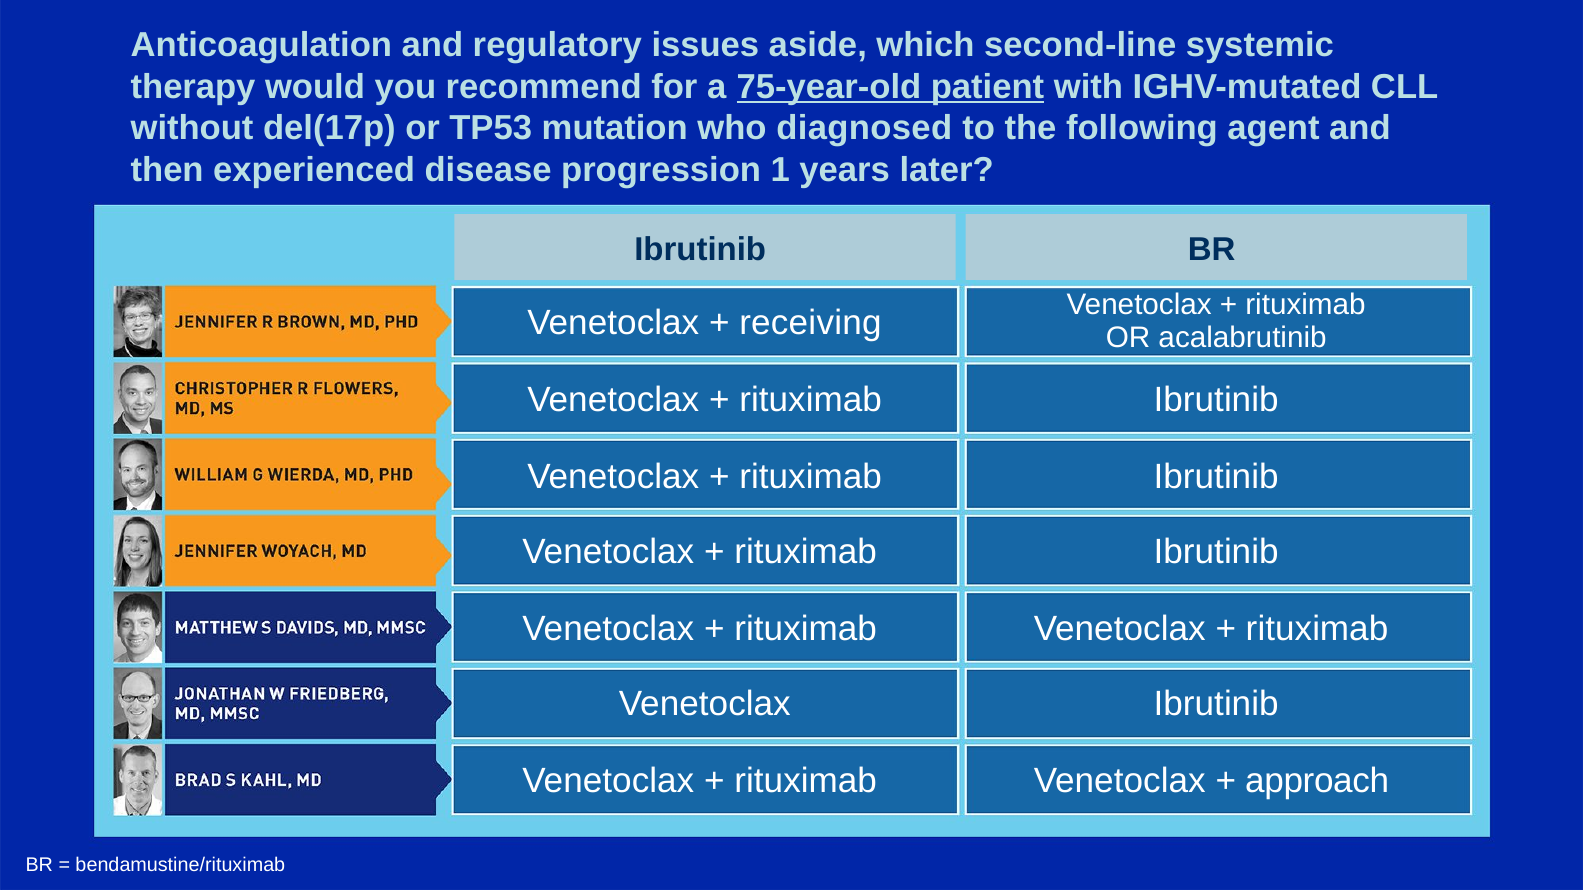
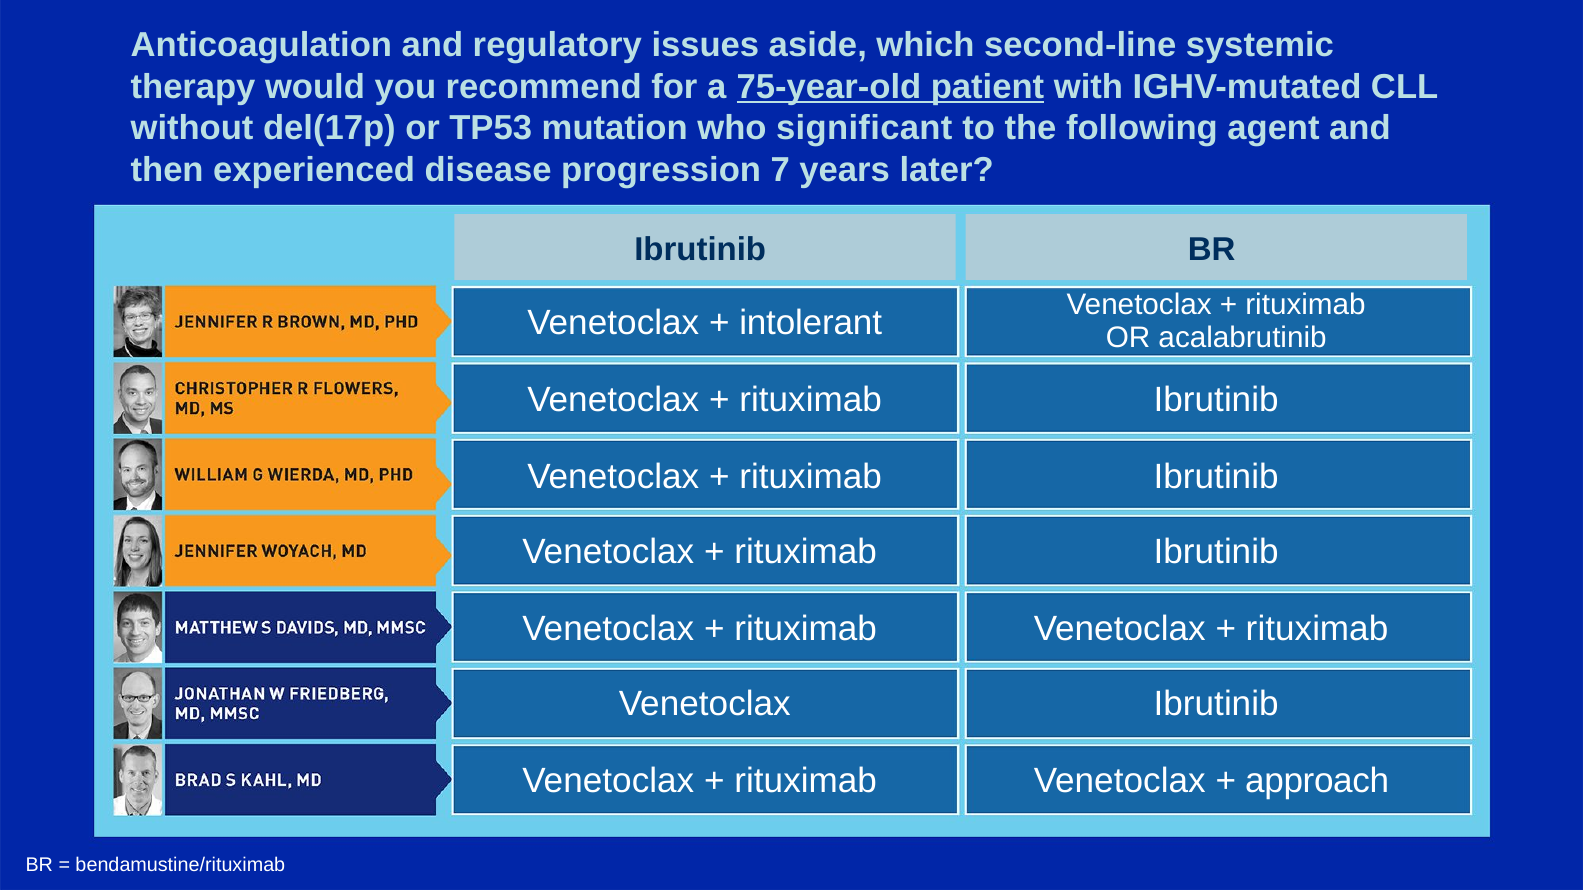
diagnosed: diagnosed -> significant
1: 1 -> 7
receiving: receiving -> intolerant
